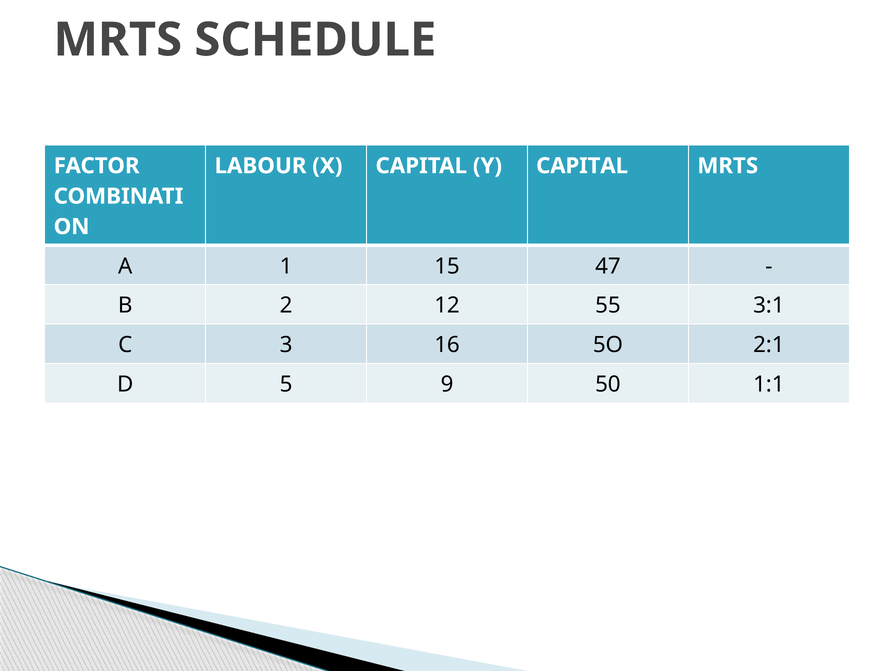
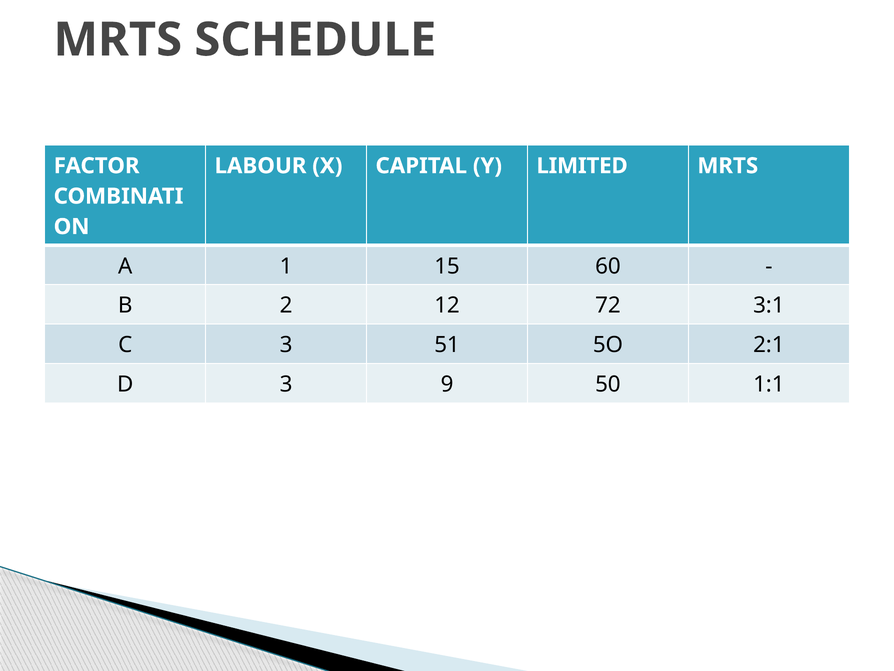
Y CAPITAL: CAPITAL -> LIMITED
47: 47 -> 60
55: 55 -> 72
16: 16 -> 51
D 5: 5 -> 3
